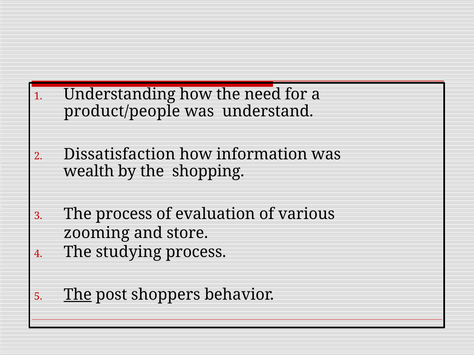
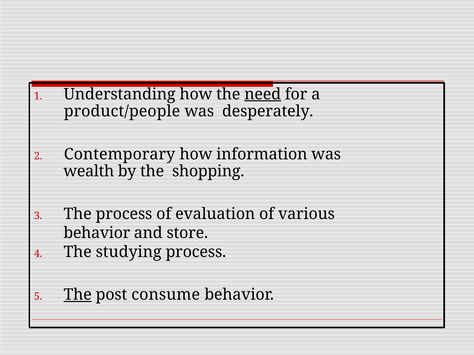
need underline: none -> present
understand: understand -> desperately
Dissatisfaction: Dissatisfaction -> Contemporary
zooming at (97, 233): zooming -> behavior
shoppers: shoppers -> consume
